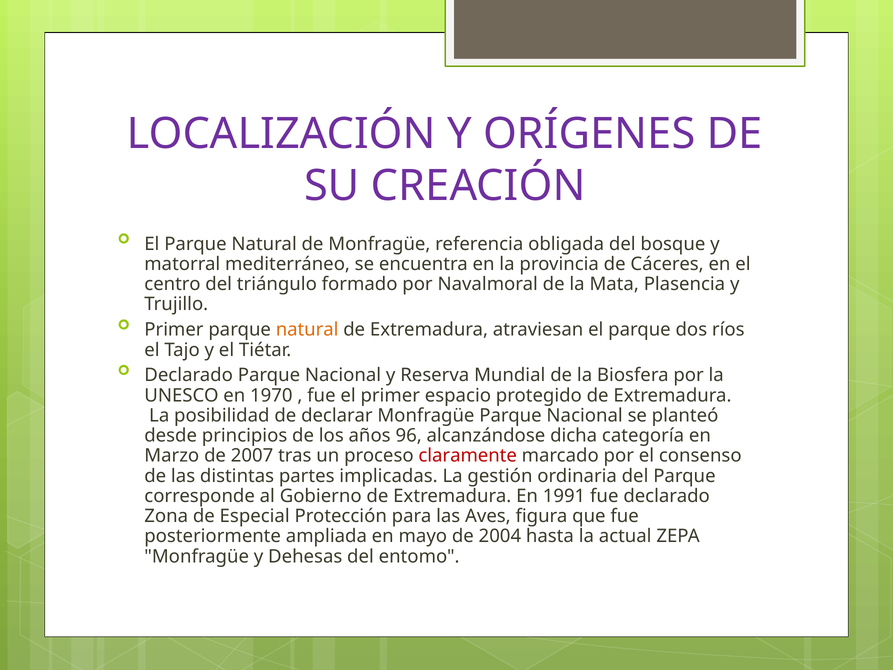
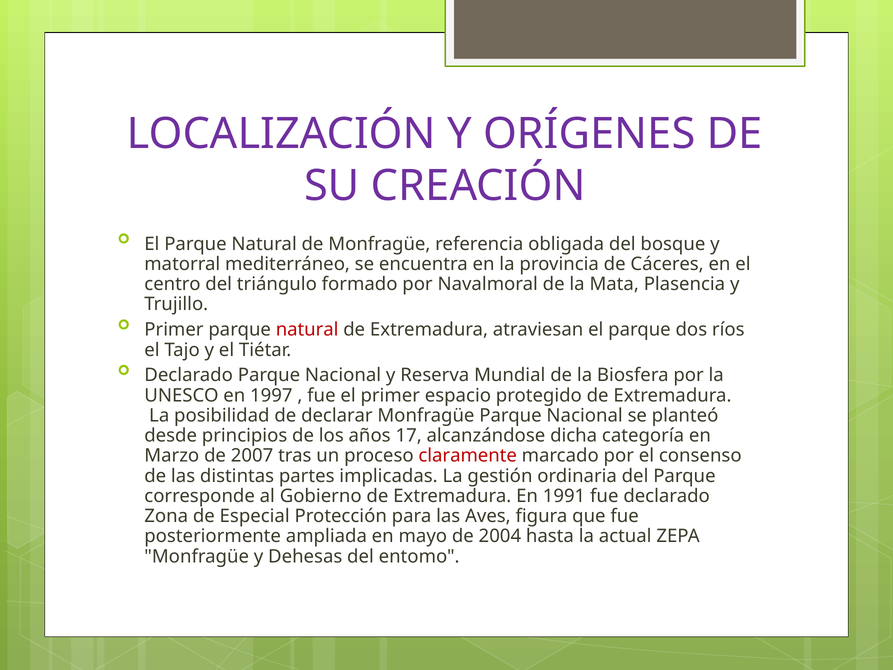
natural at (307, 330) colour: orange -> red
1970: 1970 -> 1997
96: 96 -> 17
